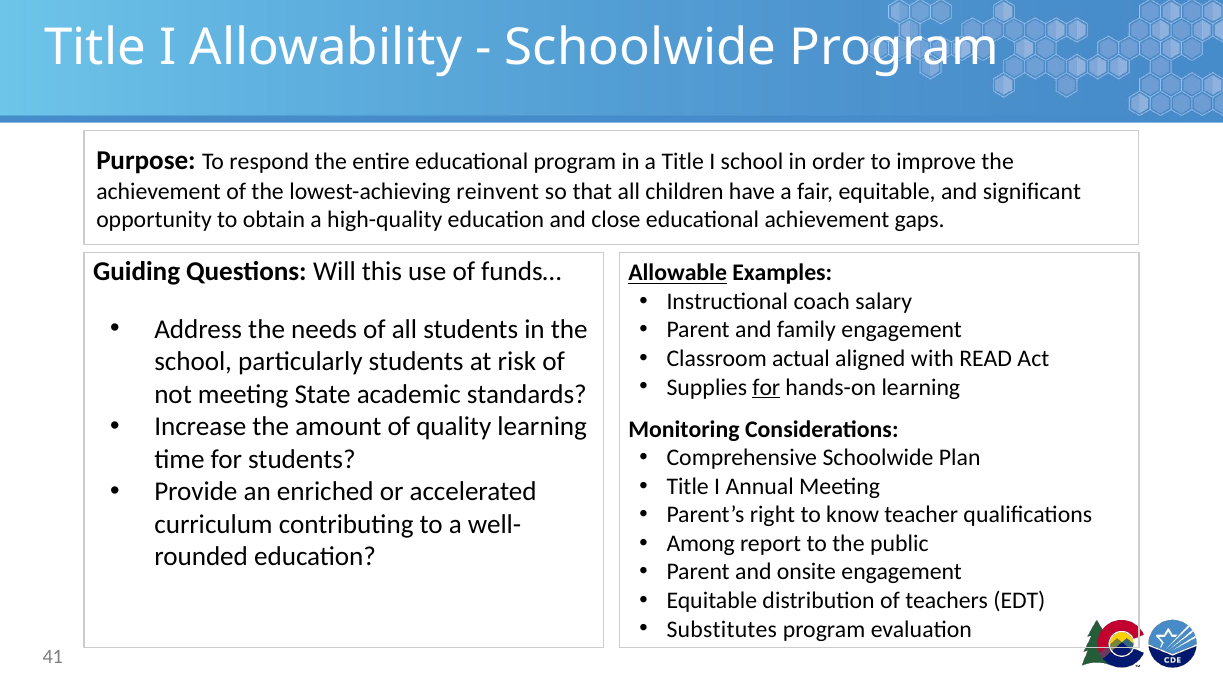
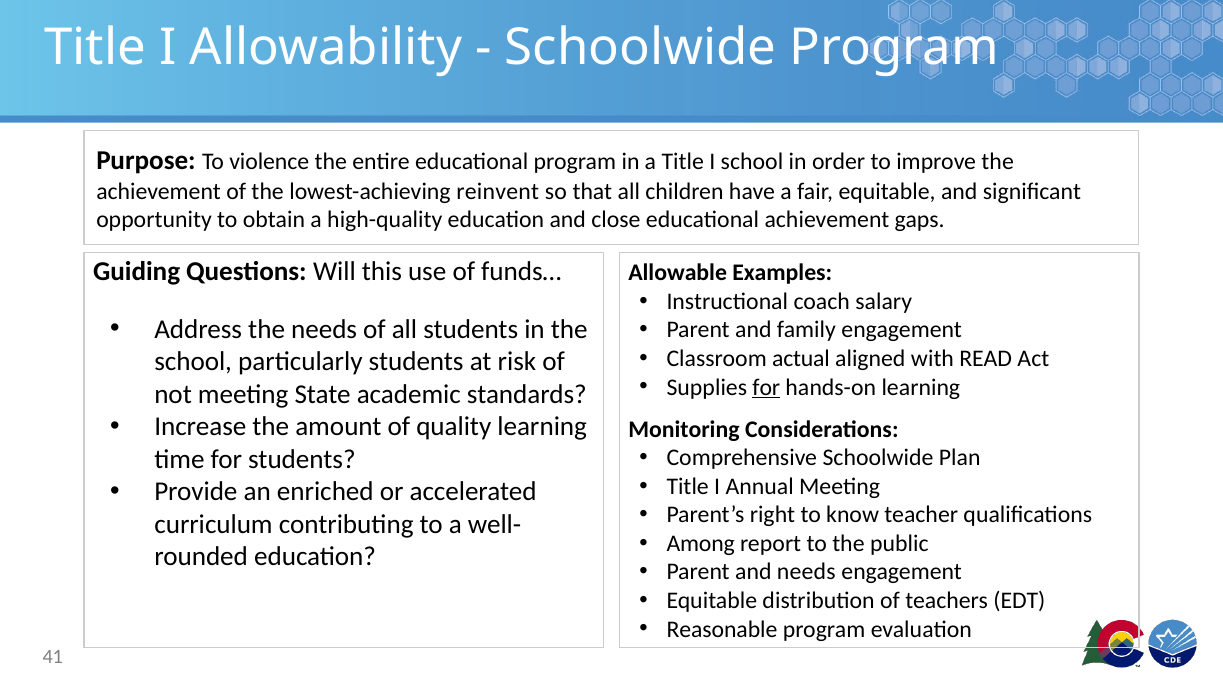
respond: respond -> violence
Allowable underline: present -> none
and onsite: onsite -> needs
Substitutes: Substitutes -> Reasonable
